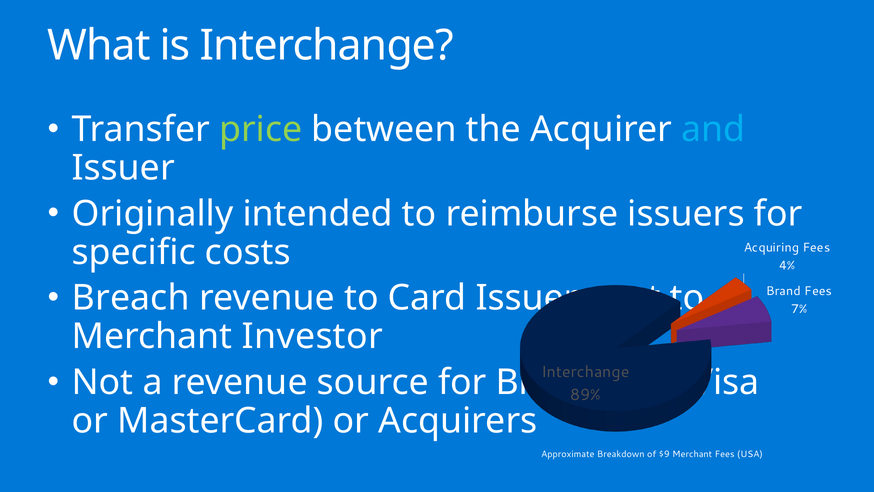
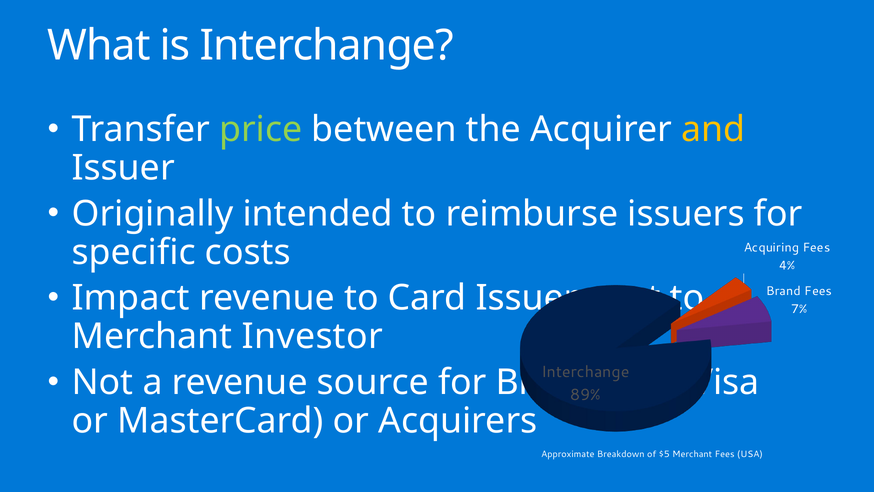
and colour: light blue -> yellow
Breach: Breach -> Impact
$9: $9 -> $5
